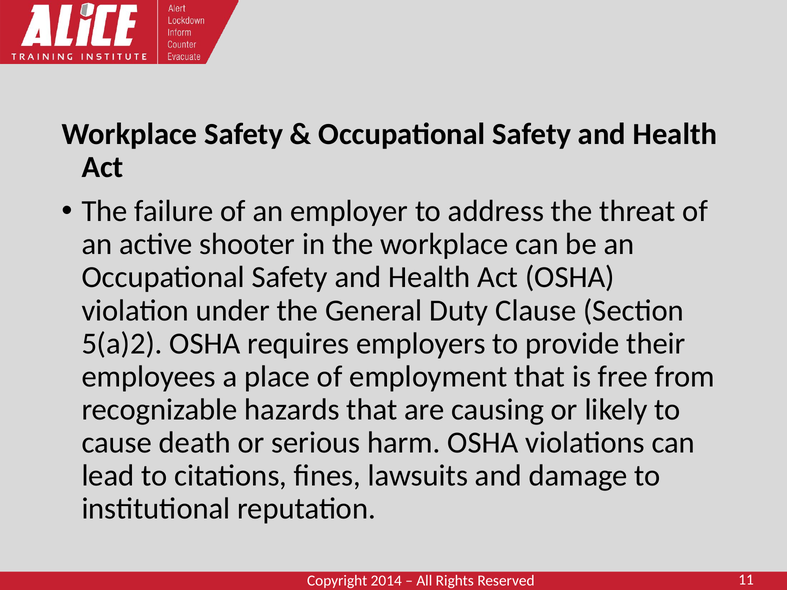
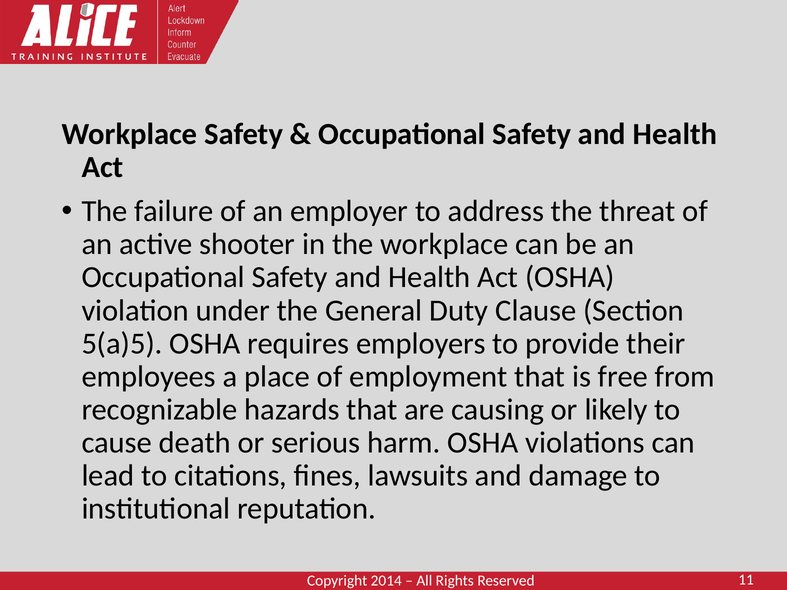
5(a)2: 5(a)2 -> 5(a)5
